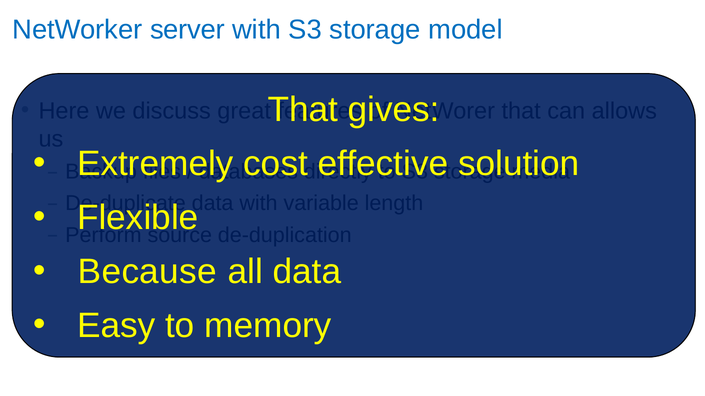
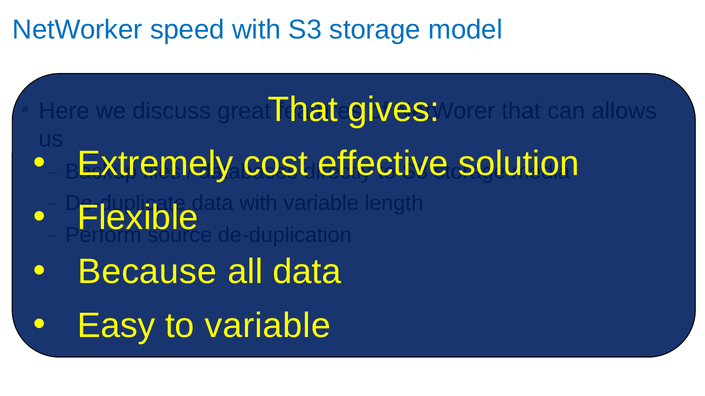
server: server -> speed
to memory: memory -> variable
